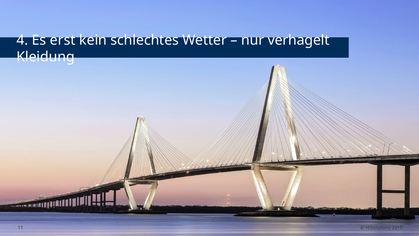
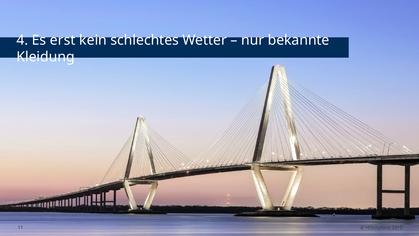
verhagelt: verhagelt -> bekannte
